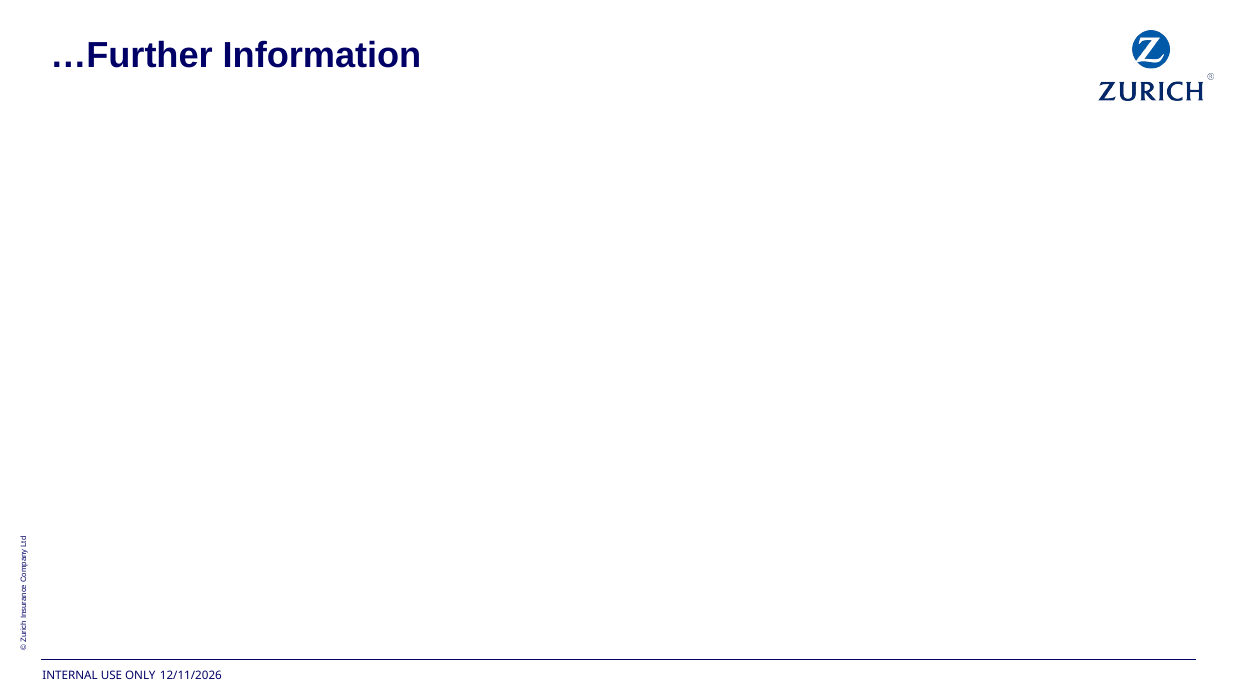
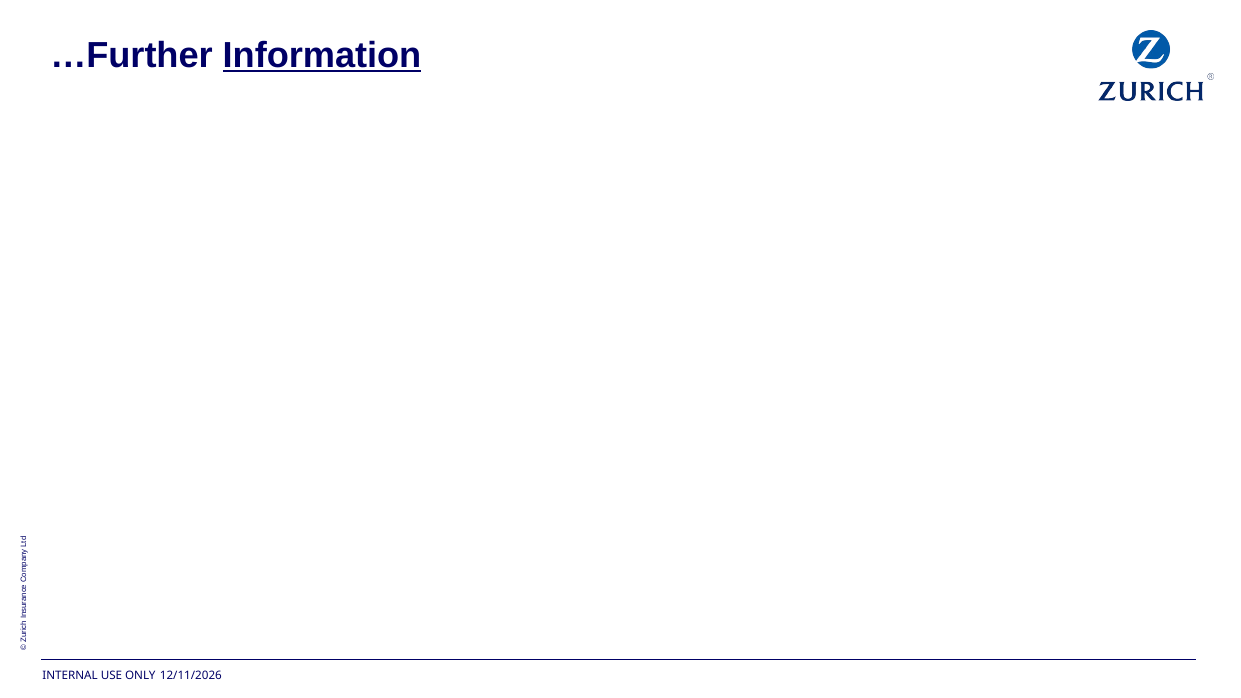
Information underline: none -> present
